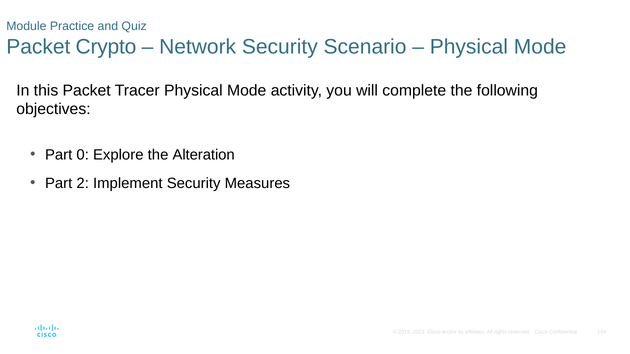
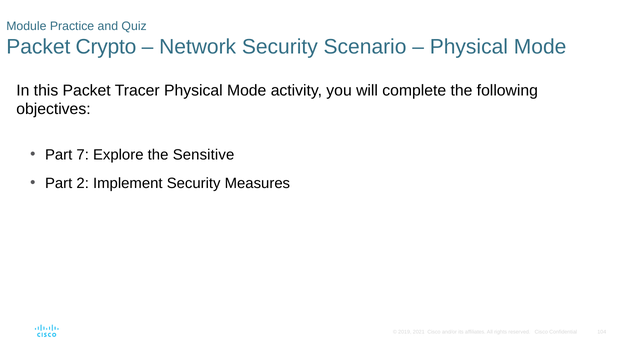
0: 0 -> 7
Alteration: Alteration -> Sensitive
